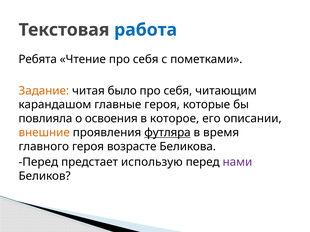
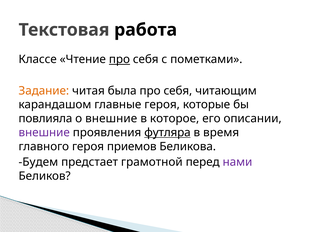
работа colour: blue -> black
Ребята: Ребята -> Классе
про at (119, 60) underline: none -> present
было: было -> была
о освоения: освоения -> внешние
внешние at (44, 133) colour: orange -> purple
возрасте: возрасте -> приемов
Перед at (38, 162): Перед -> Будем
использую: использую -> грамотной
